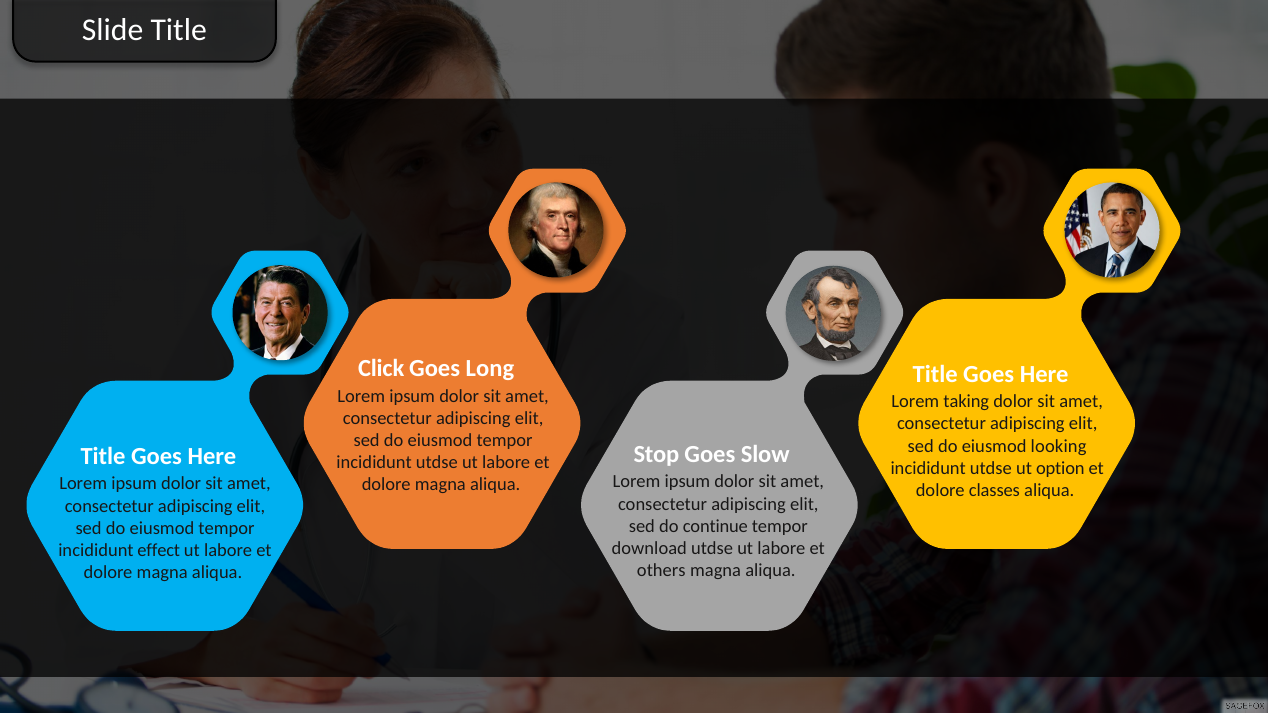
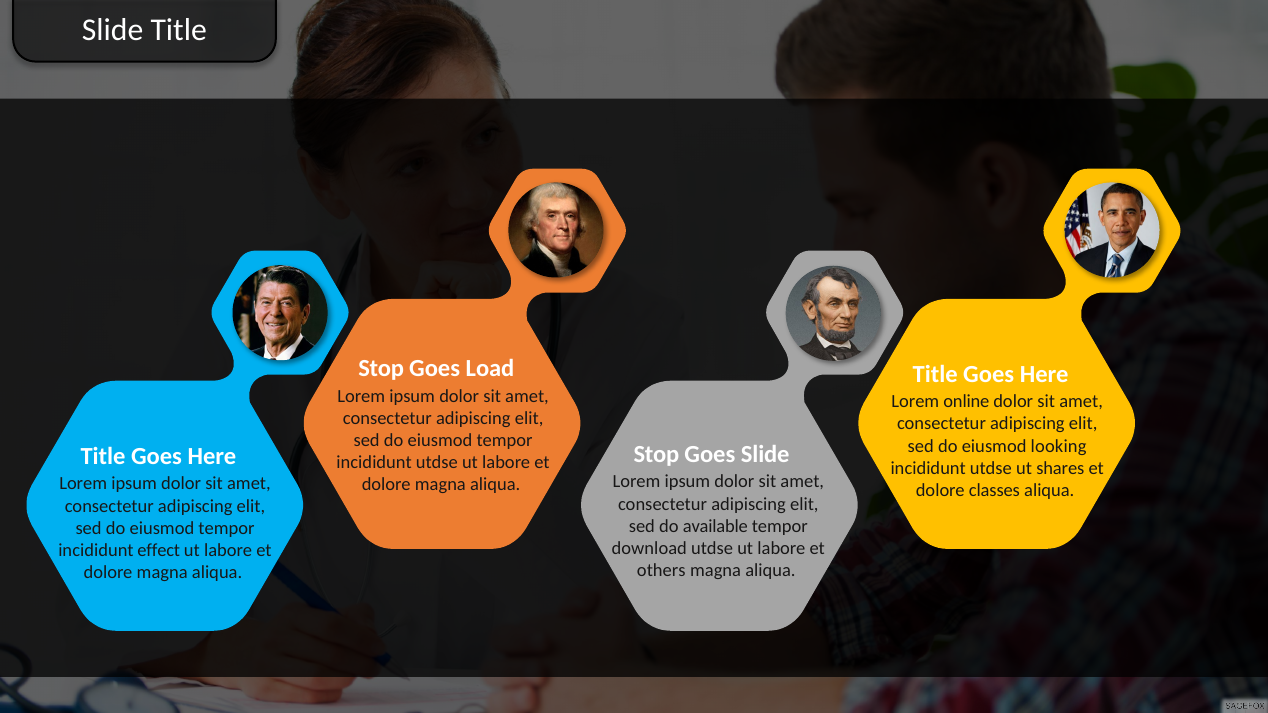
Click at (381, 369): Click -> Stop
Long: Long -> Load
taking: taking -> online
Goes Slow: Slow -> Slide
option: option -> shares
continue: continue -> available
